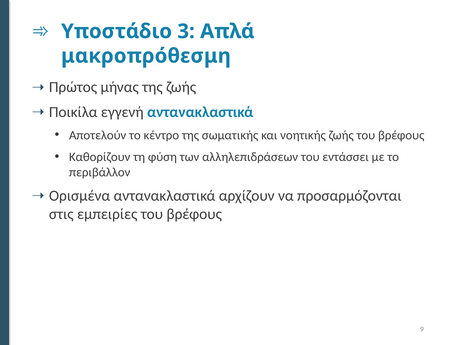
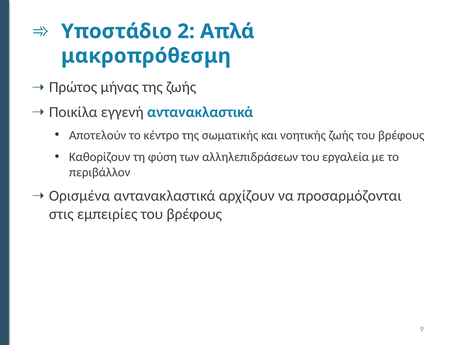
3: 3 -> 2
εντάσσει: εντάσσει -> εργαλεία
